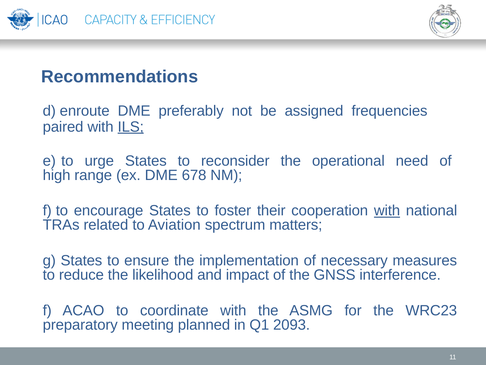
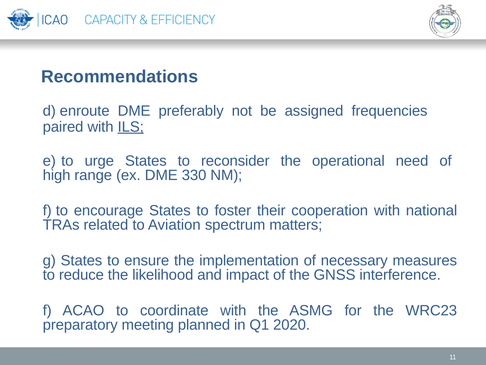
678: 678 -> 330
with at (387, 210) underline: present -> none
2093: 2093 -> 2020
